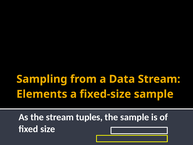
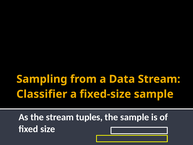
Elements: Elements -> Classifier
